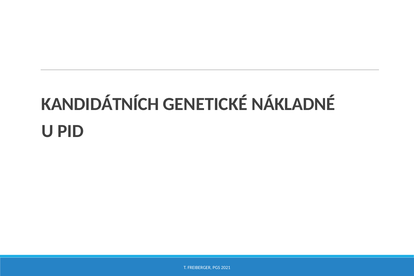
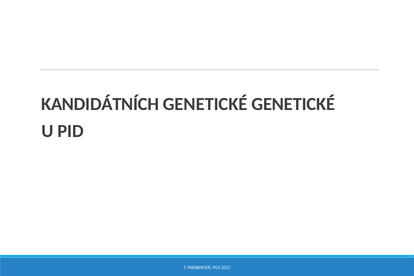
GENETICKÉ NÁKLADNÉ: NÁKLADNÉ -> GENETICKÉ
